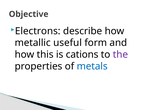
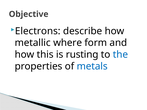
useful: useful -> where
cations: cations -> rusting
the colour: purple -> blue
